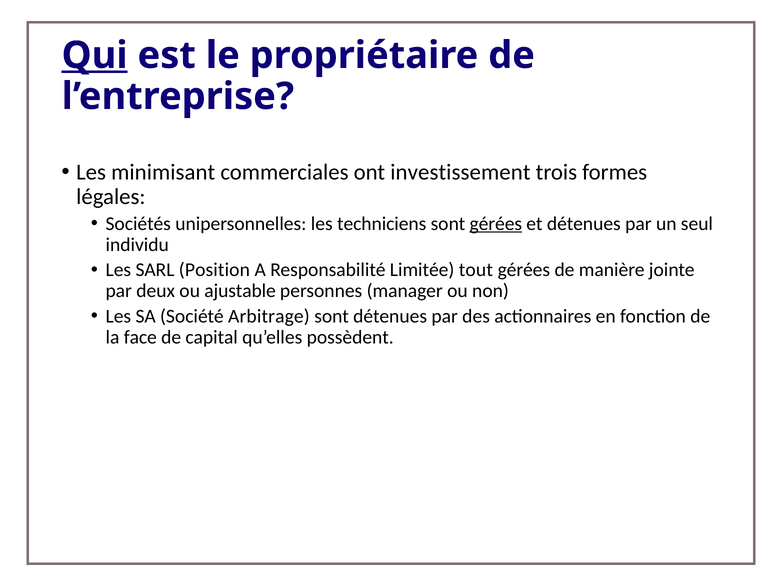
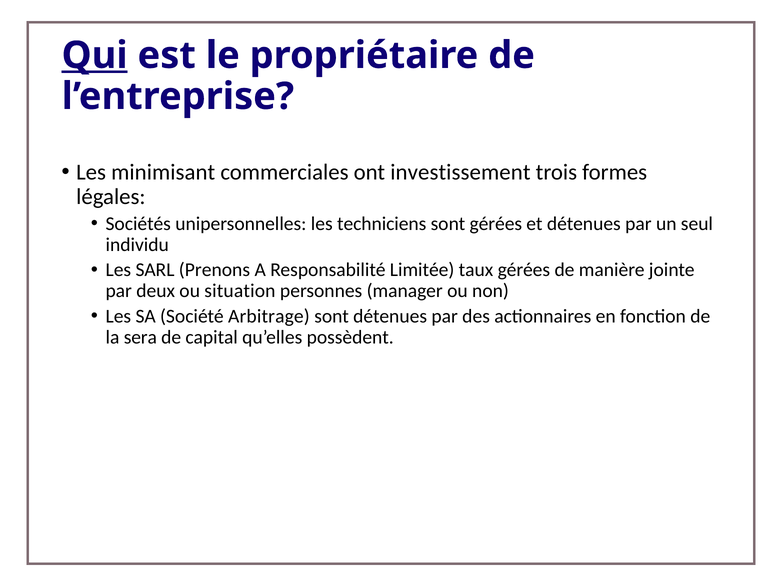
gérées at (496, 224) underline: present -> none
Position: Position -> Prenons
tout: tout -> taux
ajustable: ajustable -> situation
face: face -> sera
